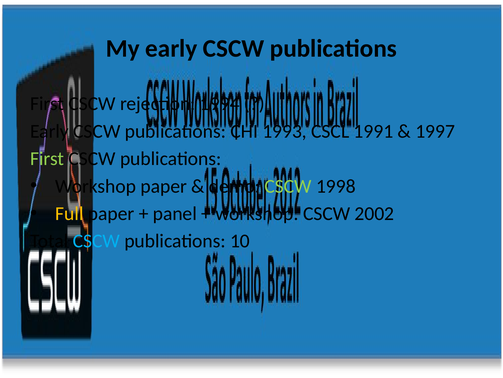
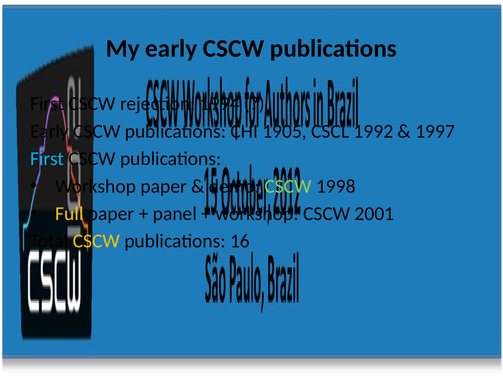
1993: 1993 -> 1905
1991: 1991 -> 1992
First at (47, 158) colour: light green -> light blue
2002: 2002 -> 2001
CSCW at (96, 241) colour: light blue -> yellow
10: 10 -> 16
